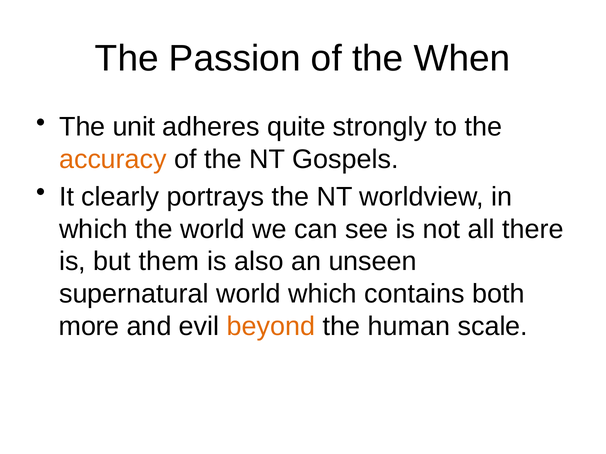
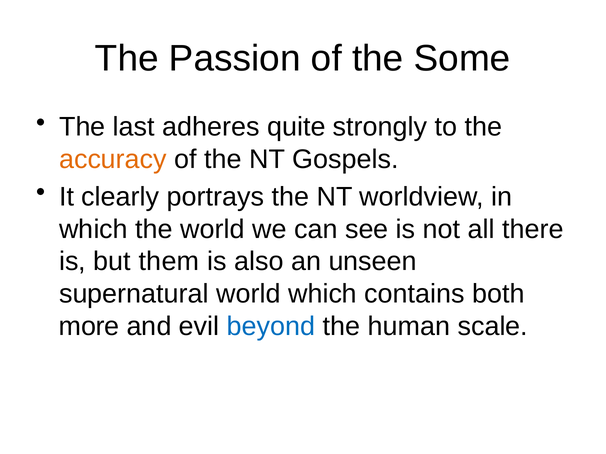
When: When -> Some
unit: unit -> last
beyond colour: orange -> blue
